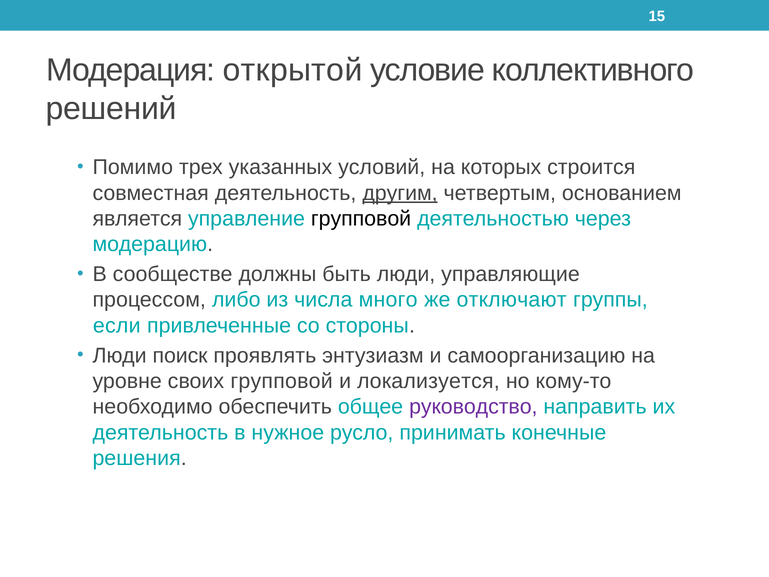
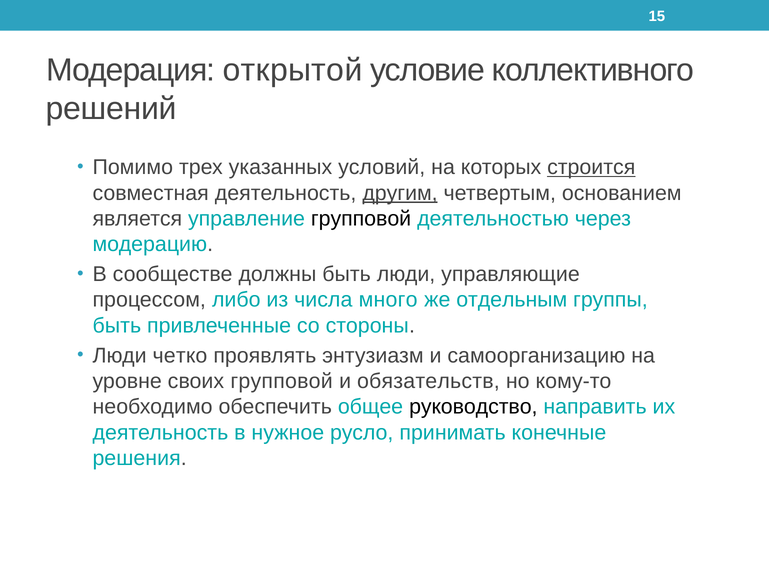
строится underline: none -> present
отключают: отключают -> отдельным
если at (117, 325): если -> быть
поиск: поиск -> четко
локализуется: локализуется -> обязательств
руководство colour: purple -> black
